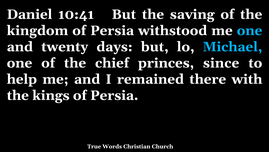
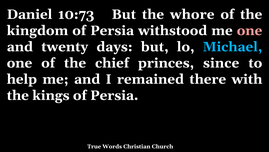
10:41: 10:41 -> 10:73
saving: saving -> whore
one at (250, 30) colour: light blue -> pink
